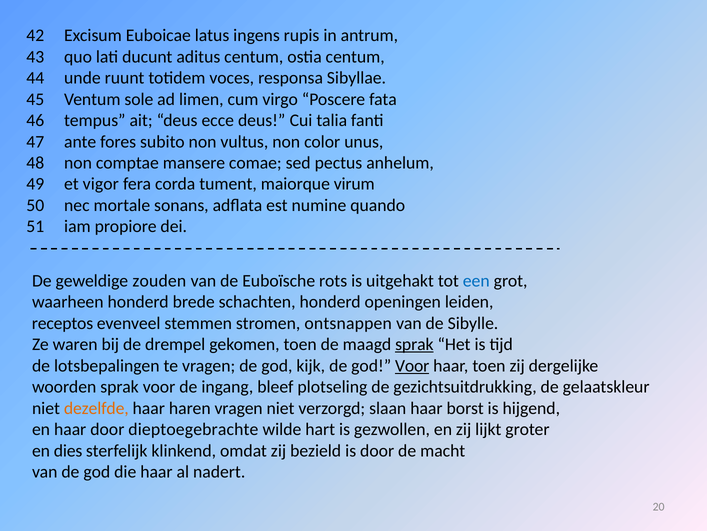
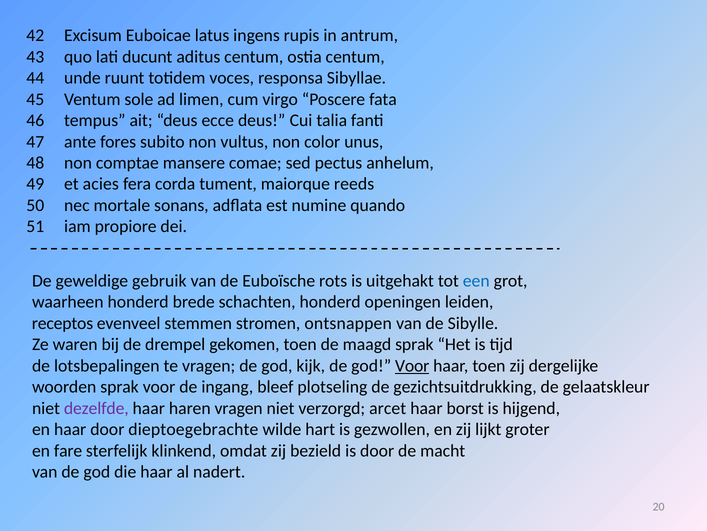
vigor: vigor -> acies
virum: virum -> reeds
zouden: zouden -> gebruik
sprak at (414, 344) underline: present -> none
dezelfde colour: orange -> purple
slaan: slaan -> arcet
dies: dies -> fare
